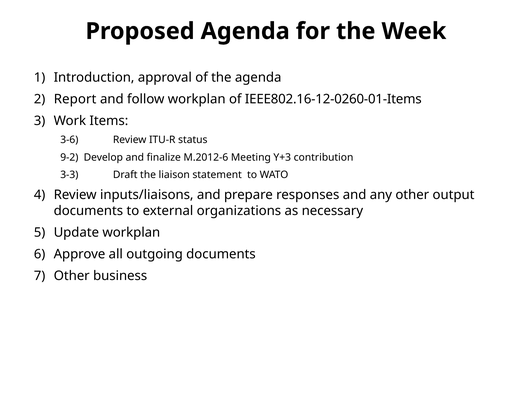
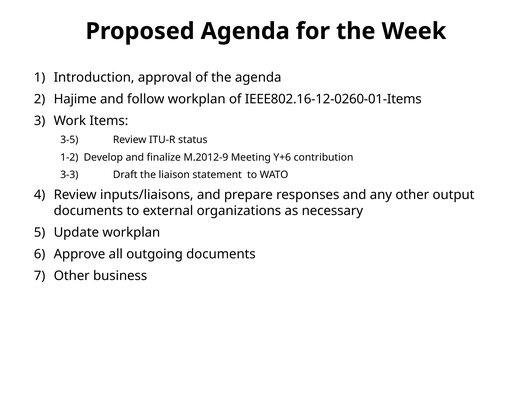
Report: Report -> Hajime
3-6: 3-6 -> 3-5
9-2: 9-2 -> 1-2
M.2012-6: M.2012-6 -> M.2012-9
Y+3: Y+3 -> Y+6
